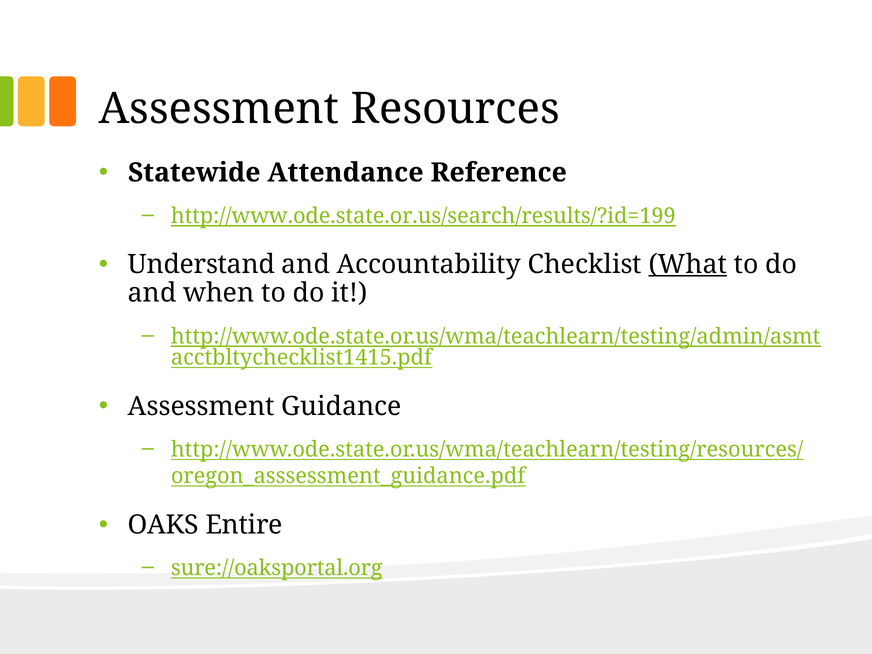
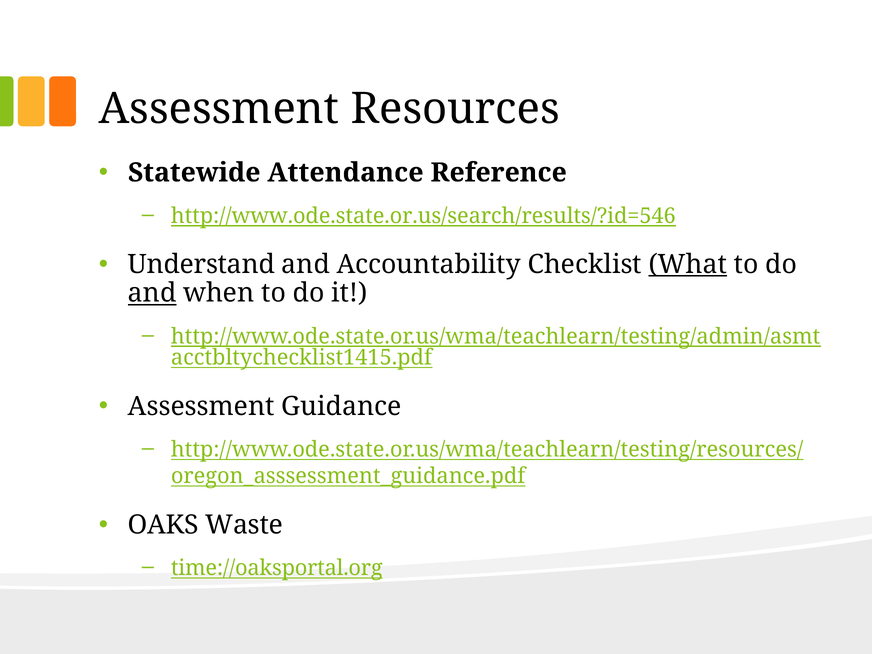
http://www.ode.state.or.us/search/results/?id=199: http://www.ode.state.or.us/search/results/?id=199 -> http://www.ode.state.or.us/search/results/?id=546
and at (152, 293) underline: none -> present
Entire: Entire -> Waste
sure://oaksportal.org: sure://oaksportal.org -> time://oaksportal.org
